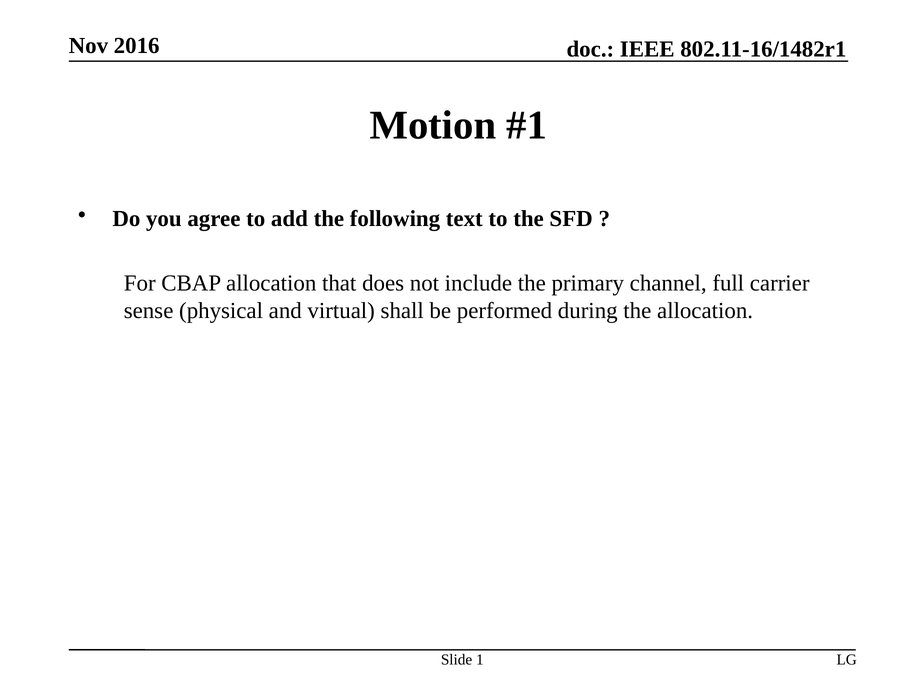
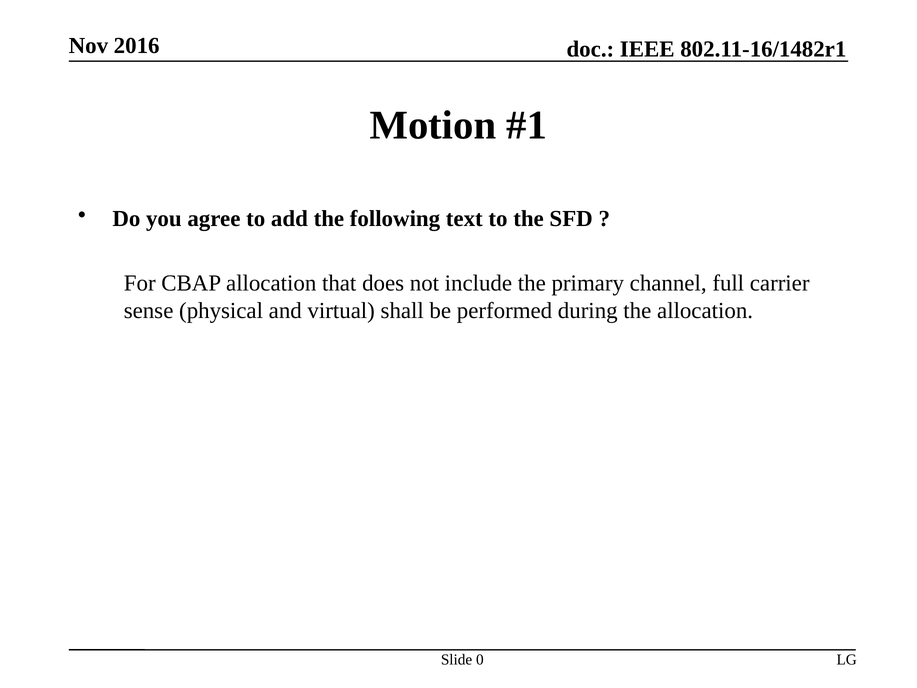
1: 1 -> 0
